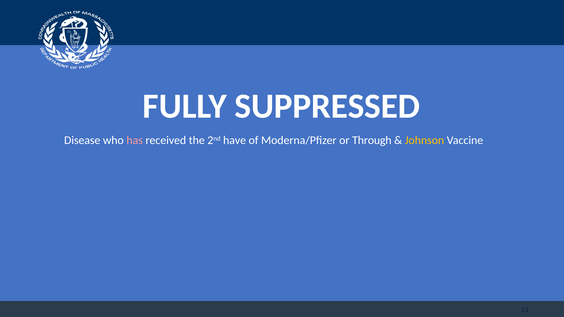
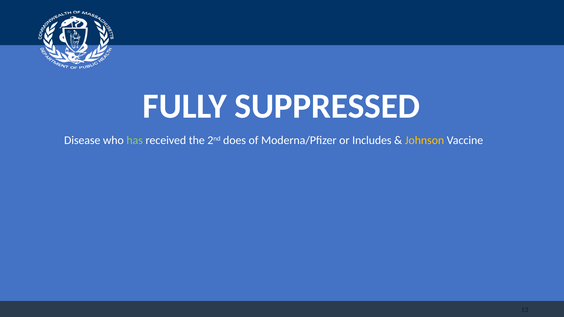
has colour: pink -> light green
have: have -> does
Through: Through -> Includes
